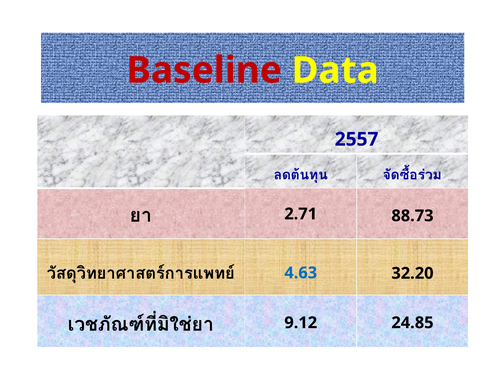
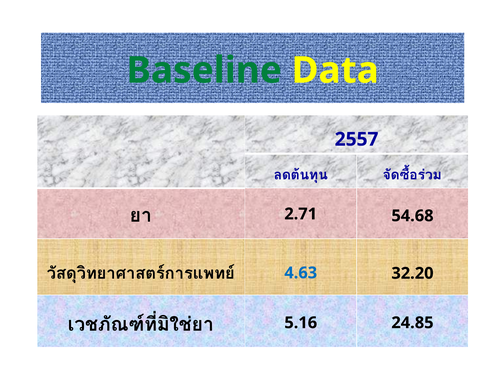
Baseline colour: red -> green
88.73: 88.73 -> 54.68
9.12: 9.12 -> 5.16
